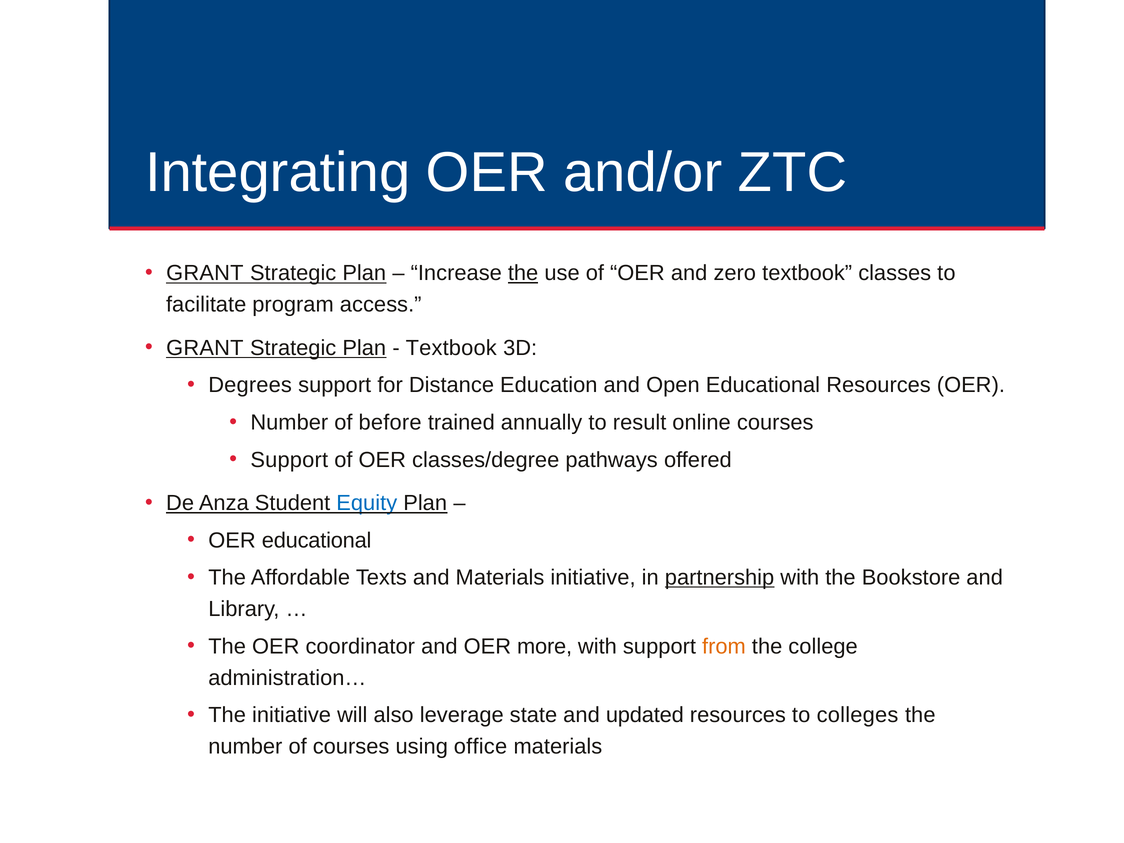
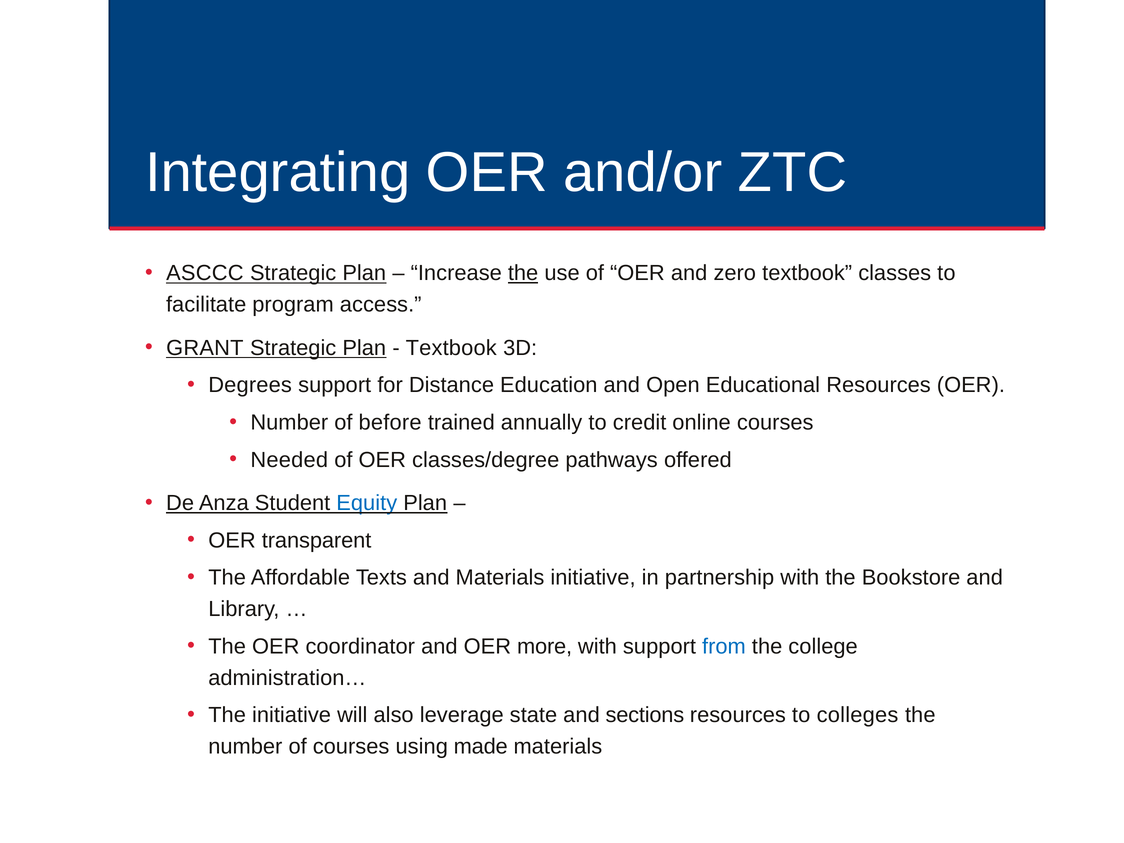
GRANT at (205, 273): GRANT -> ASCCC
result: result -> credit
Support at (289, 460): Support -> Needed
OER educational: educational -> transparent
partnership underline: present -> none
from colour: orange -> blue
updated: updated -> sections
office: office -> made
